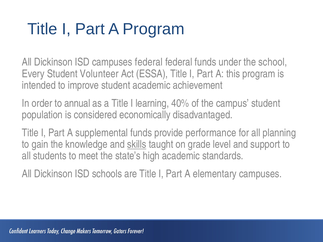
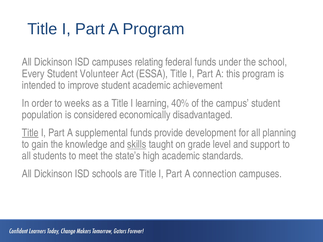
campuses federal: federal -> relating
annual: annual -> weeks
Title at (30, 133) underline: none -> present
performance: performance -> development
elementary: elementary -> connection
